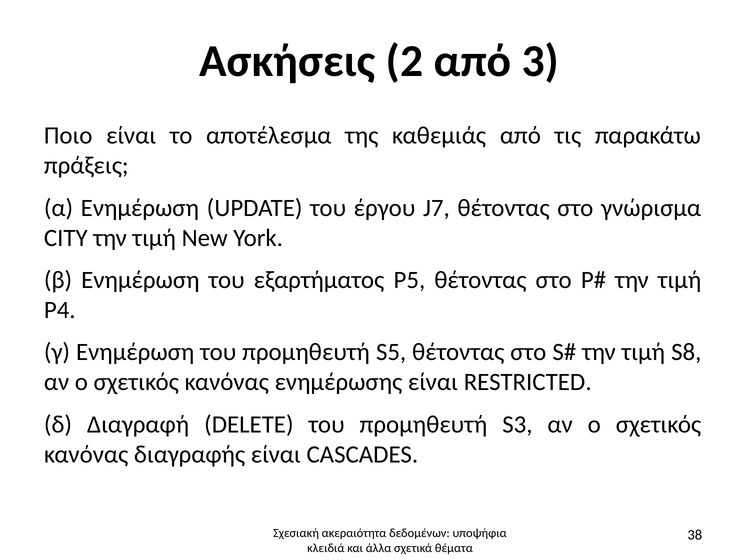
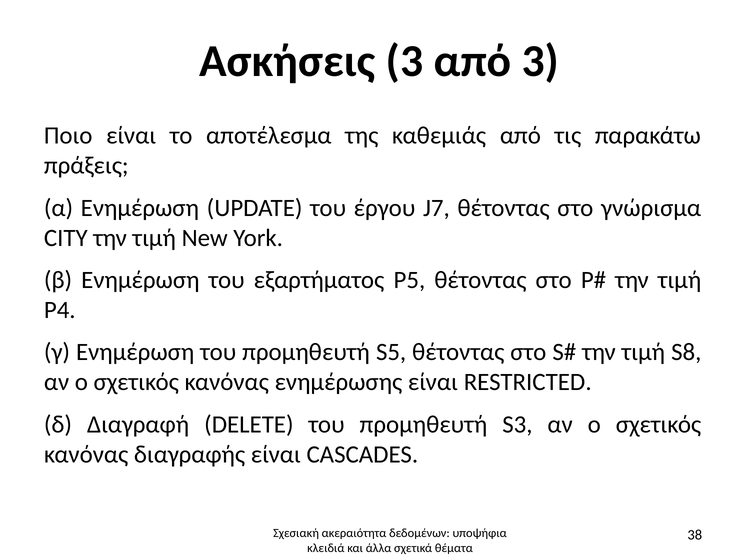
Ασκήσεις 2: 2 -> 3
